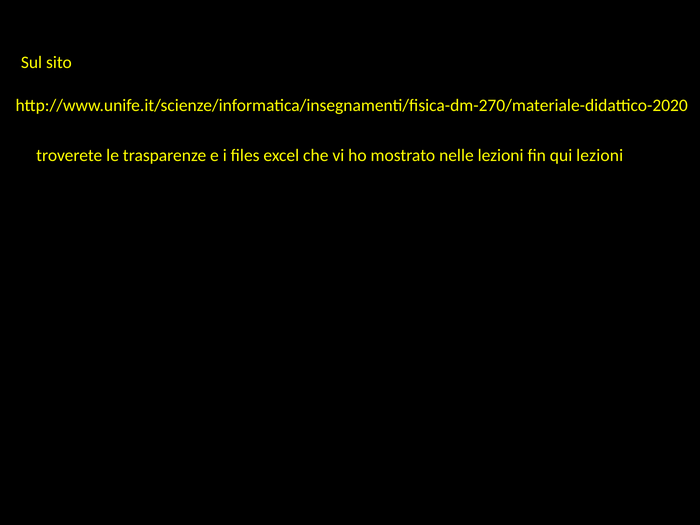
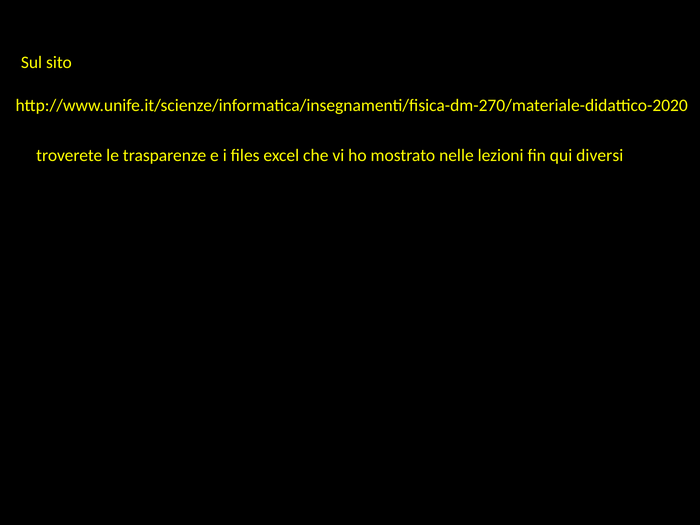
qui lezioni: lezioni -> diversi
